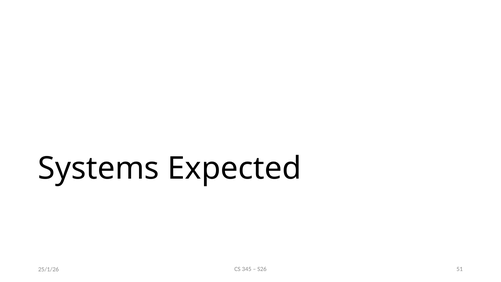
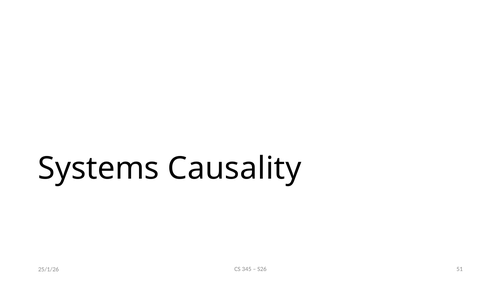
Expected: Expected -> Causality
